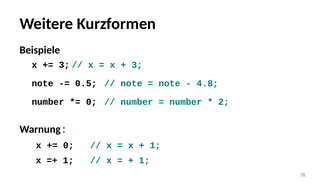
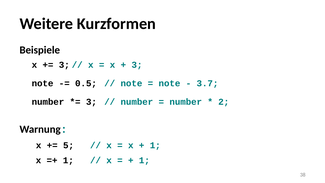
4.8: 4.8 -> 3.7
0 at (91, 102): 0 -> 3
0 at (69, 145): 0 -> 5
